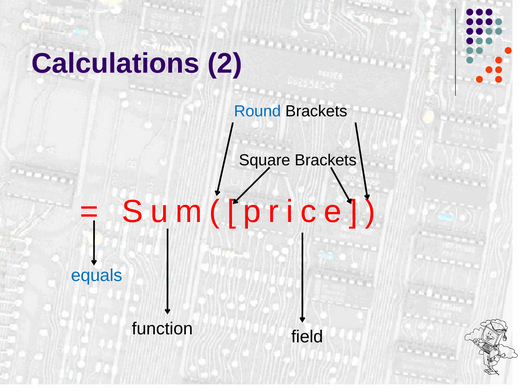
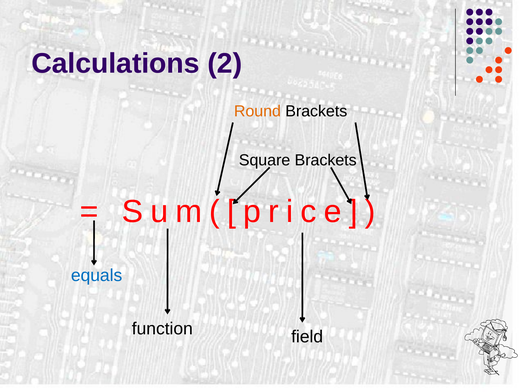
Round colour: blue -> orange
